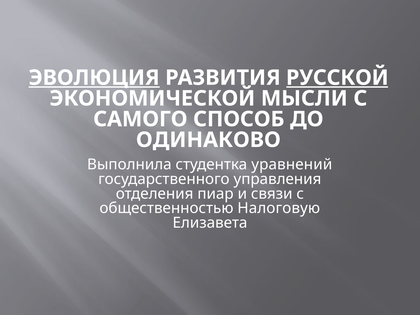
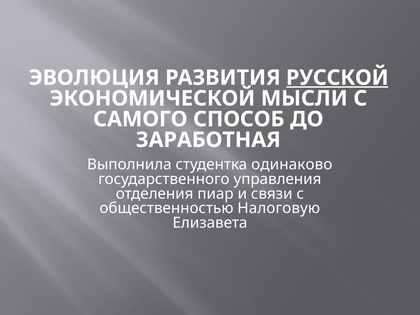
ЭВОЛЮЦИЯ underline: present -> none
ОДИНАКОВО: ОДИНАКОВО -> ЗАРАБОТНАЯ
уравнений: уравнений -> одинаково
